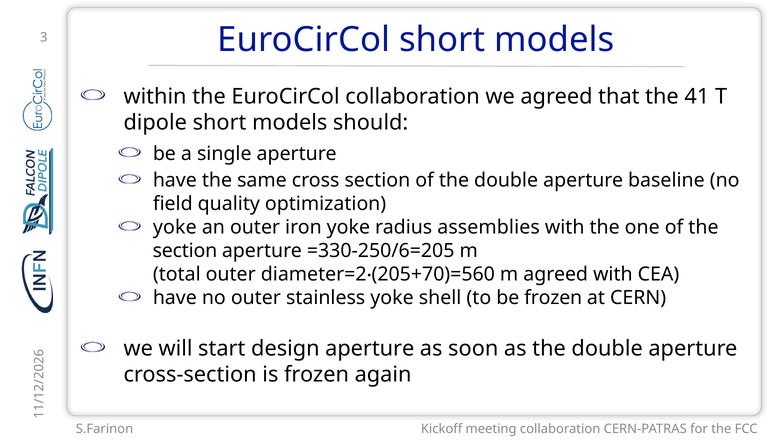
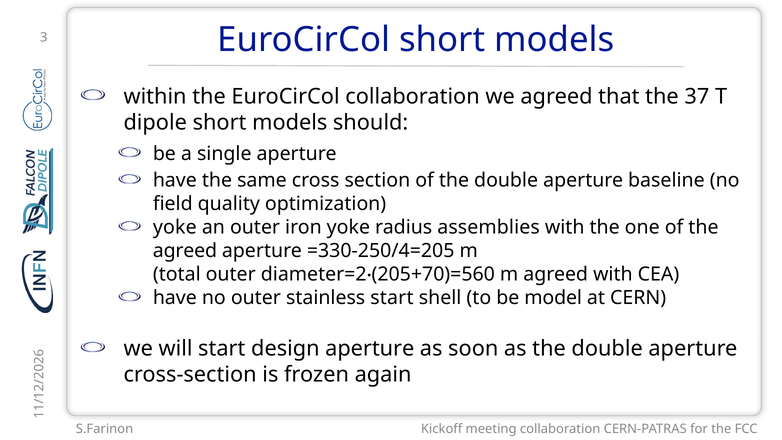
41: 41 -> 37
section at (185, 251): section -> agreed
=330-250/6=205: =330-250/6=205 -> =330-250/4=205
stainless yoke: yoke -> start
be frozen: frozen -> model
